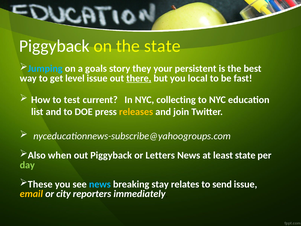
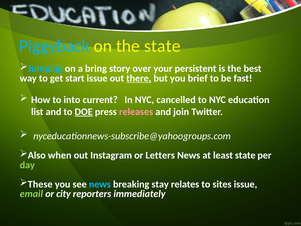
Piggyback at (54, 46) colour: white -> light blue
goals: goals -> bring
they: they -> over
level: level -> start
local: local -> brief
test: test -> into
collecting: collecting -> cancelled
DOE underline: none -> present
releases colour: yellow -> pink
out Piggyback: Piggyback -> Instagram
send: send -> sites
email colour: yellow -> light green
